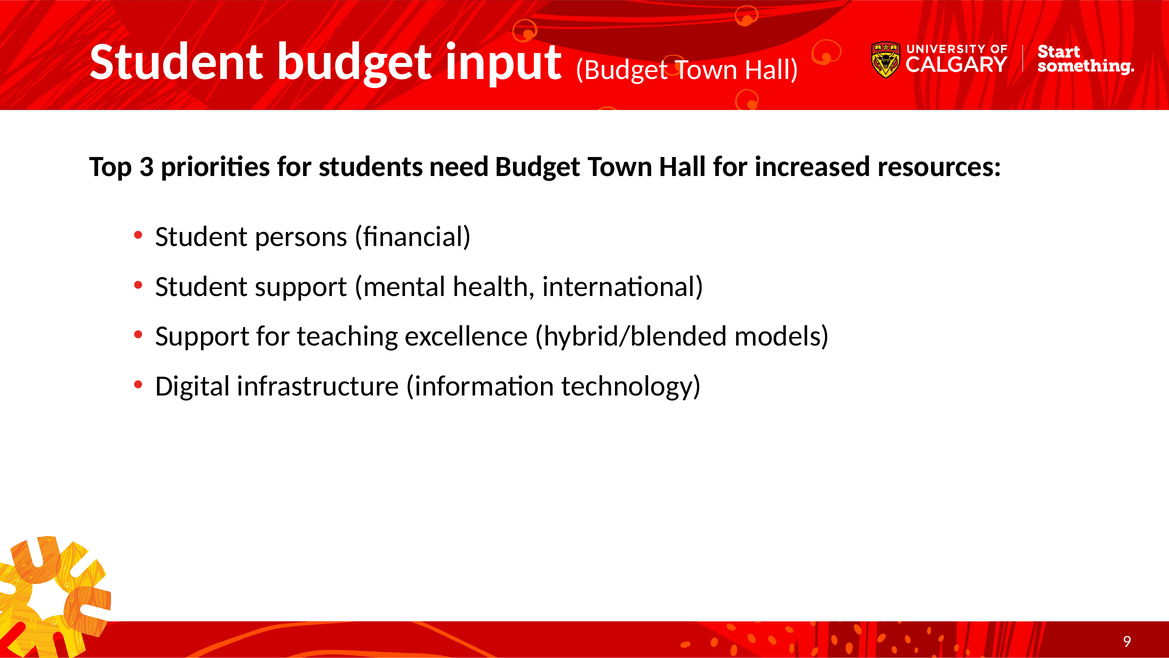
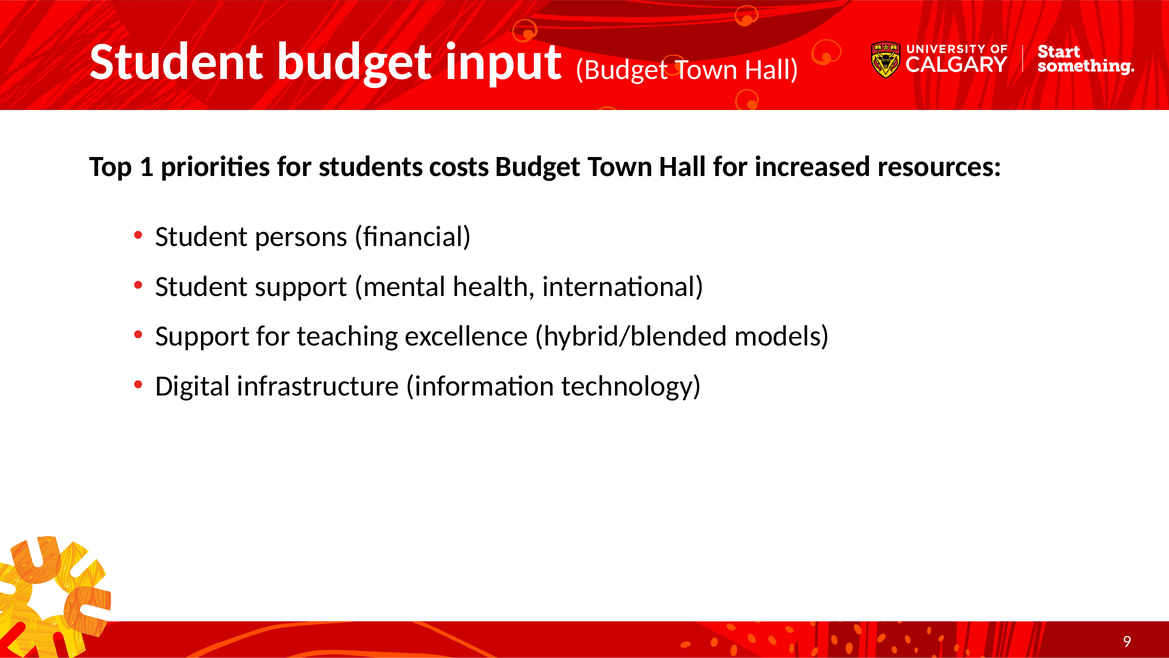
3: 3 -> 1
need: need -> costs
